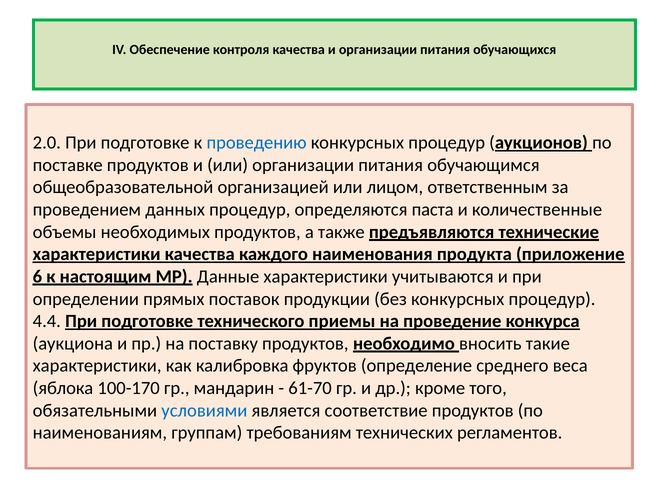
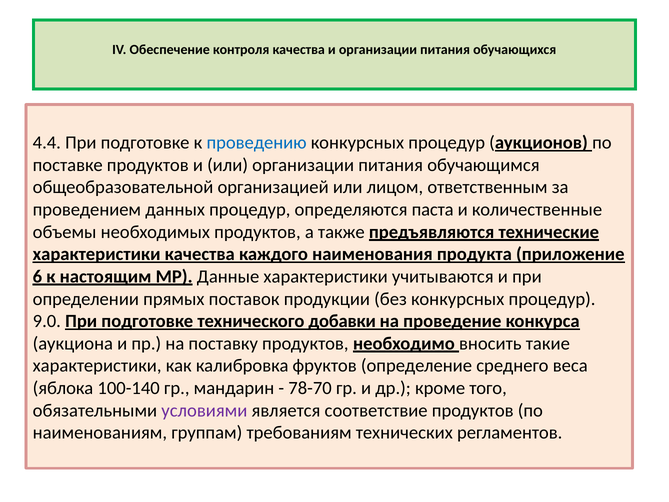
2.0: 2.0 -> 4.4
4.4: 4.4 -> 9.0
приемы: приемы -> добавки
100-170: 100-170 -> 100-140
61-70: 61-70 -> 78-70
условиями colour: blue -> purple
